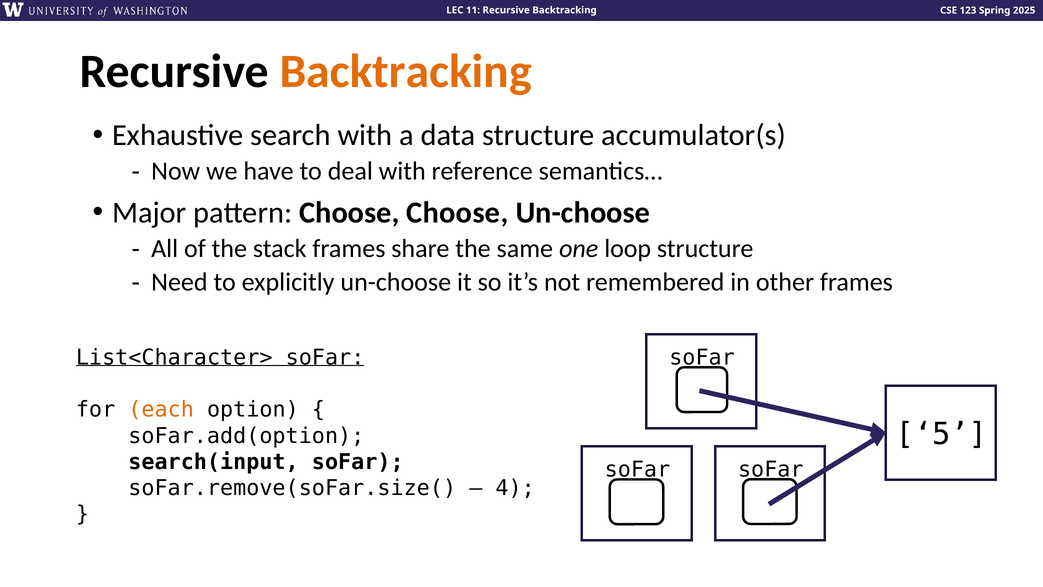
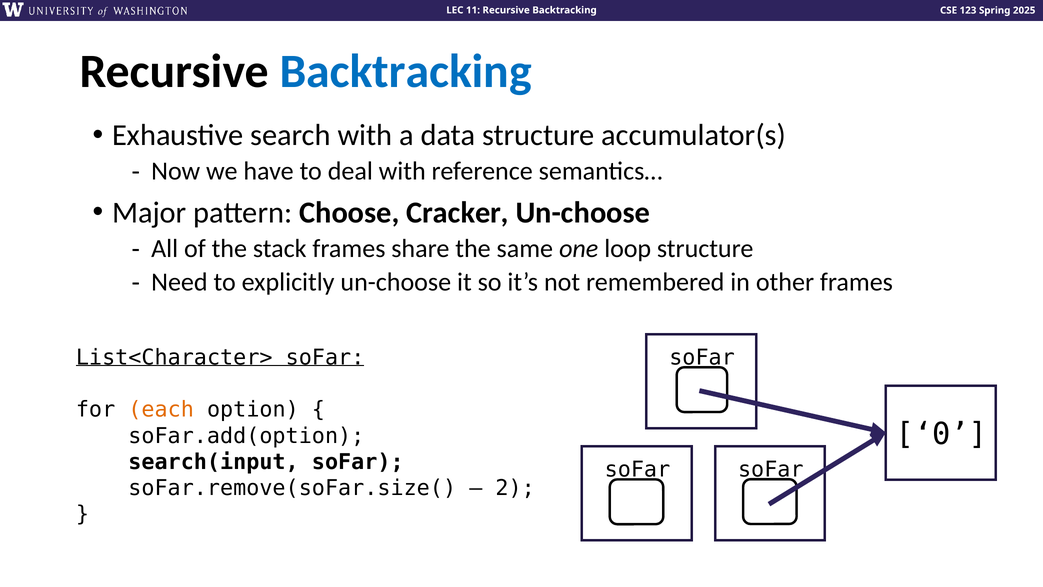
Backtracking at (406, 71) colour: orange -> blue
Choose Choose: Choose -> Cracker
5: 5 -> 0
4: 4 -> 2
